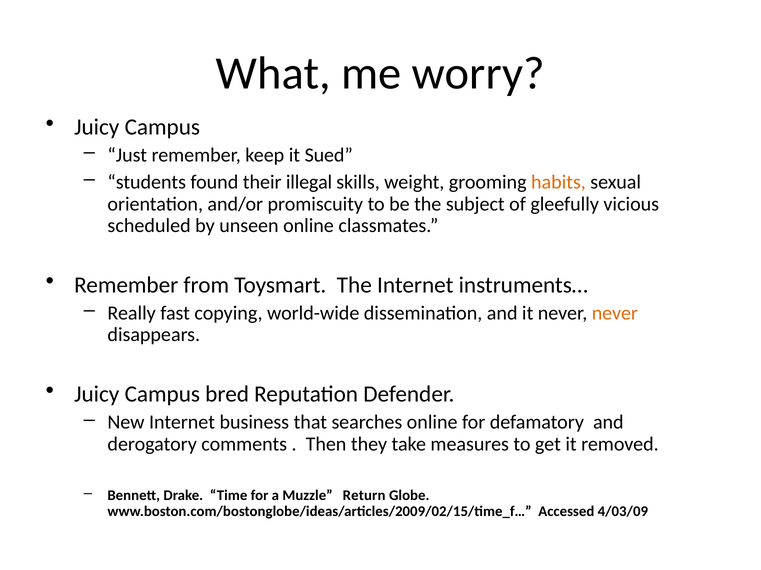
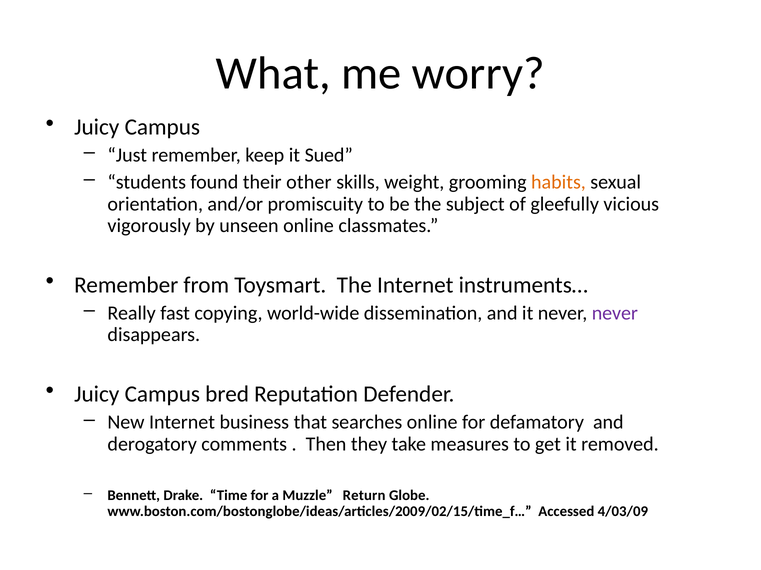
illegal: illegal -> other
scheduled: scheduled -> vigorously
never at (615, 314) colour: orange -> purple
